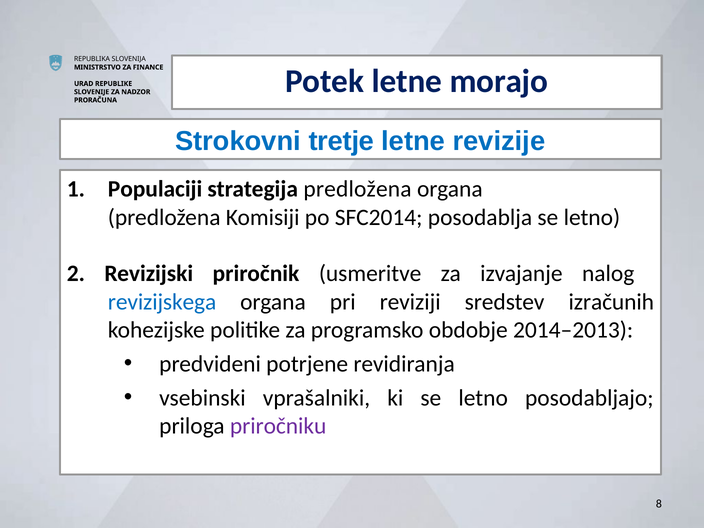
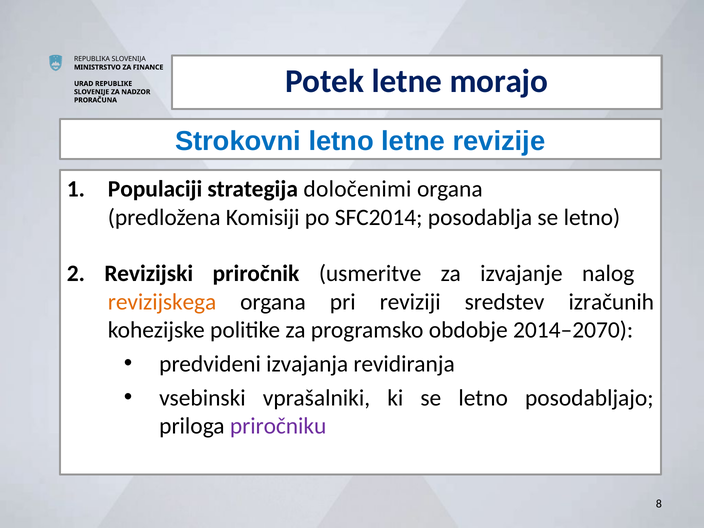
Strokovni tretje: tretje -> letno
strategija predložena: predložena -> določenimi
revizijskega colour: blue -> orange
2014–2013: 2014–2013 -> 2014–2070
potrjene: potrjene -> izvajanja
